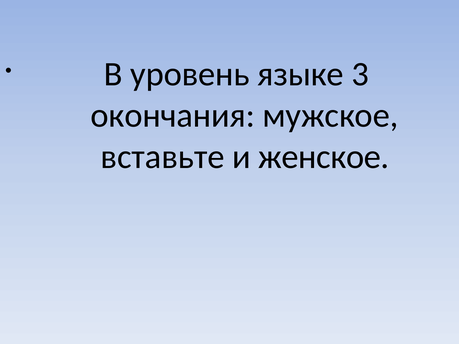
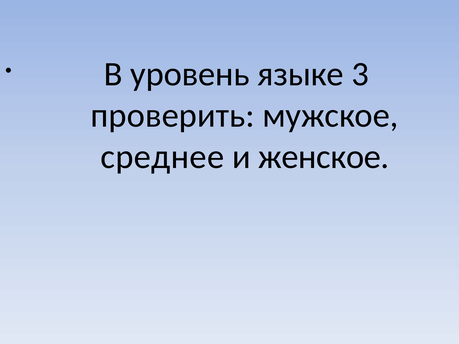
окончания: окончания -> проверить
вставьте: вставьте -> среднее
